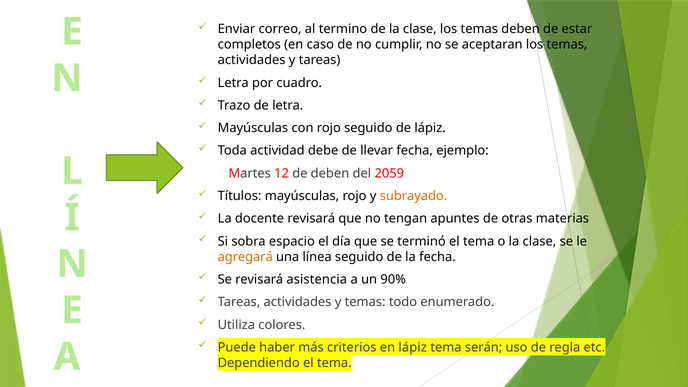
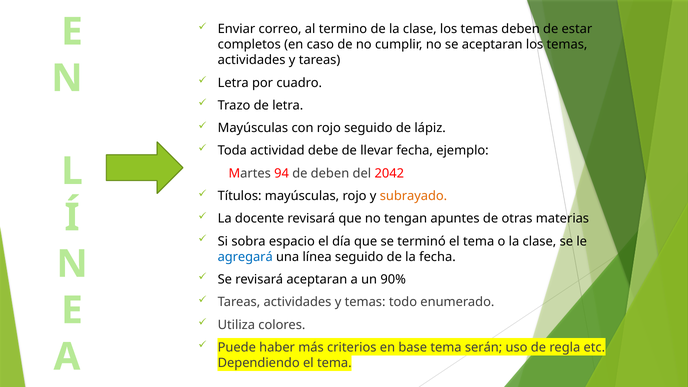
12: 12 -> 94
2059: 2059 -> 2042
agregará colour: orange -> blue
revisará asistencia: asistencia -> aceptaran
en lápiz: lápiz -> base
